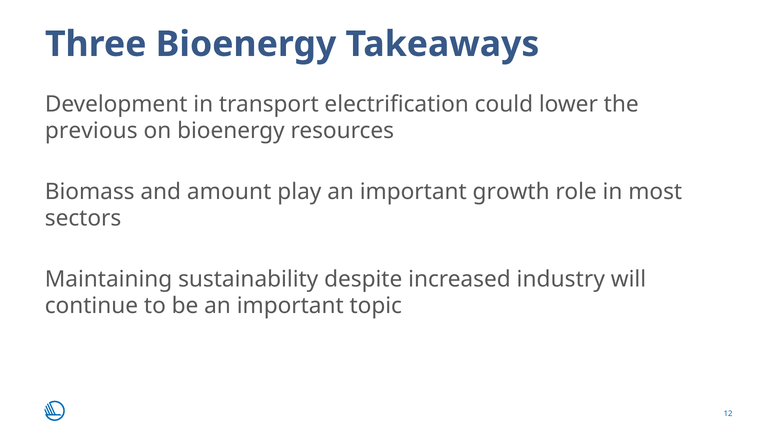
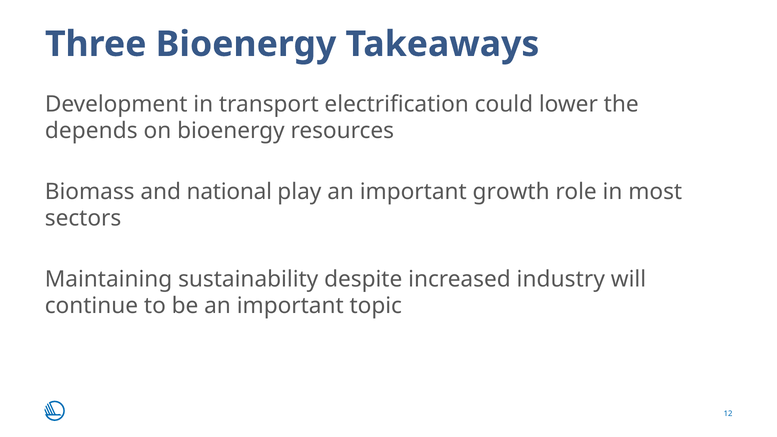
previous: previous -> depends
amount: amount -> national
